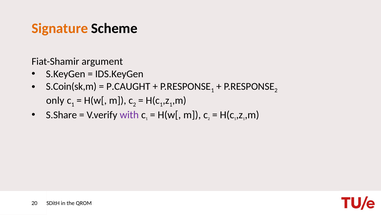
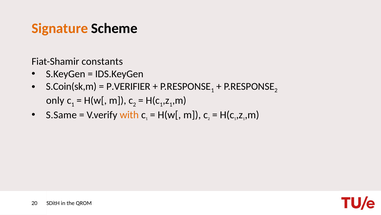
argument: argument -> constants
P.CAUGHT: P.CAUGHT -> P.VERIFIER
S.Share: S.Share -> S.Same
with colour: purple -> orange
